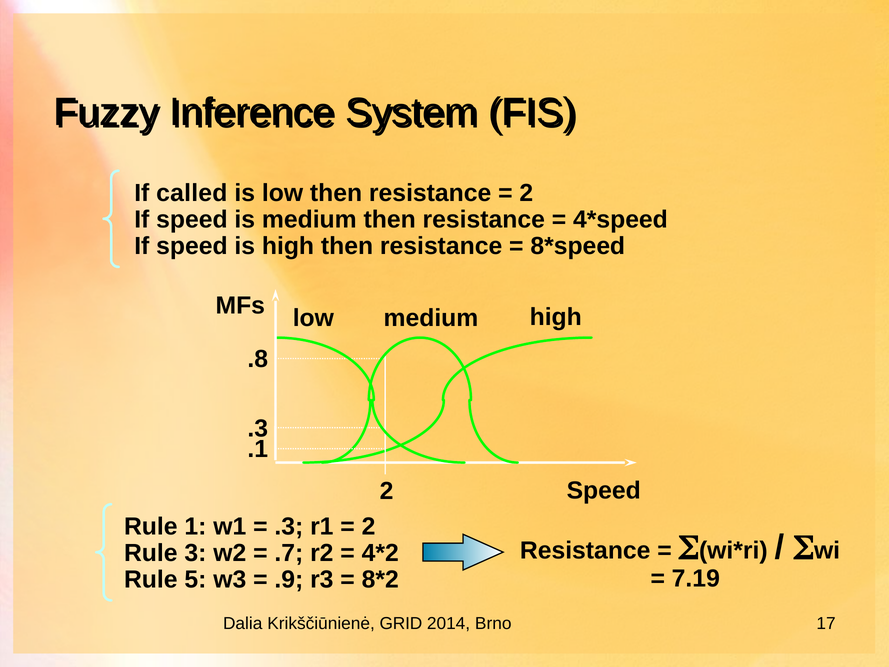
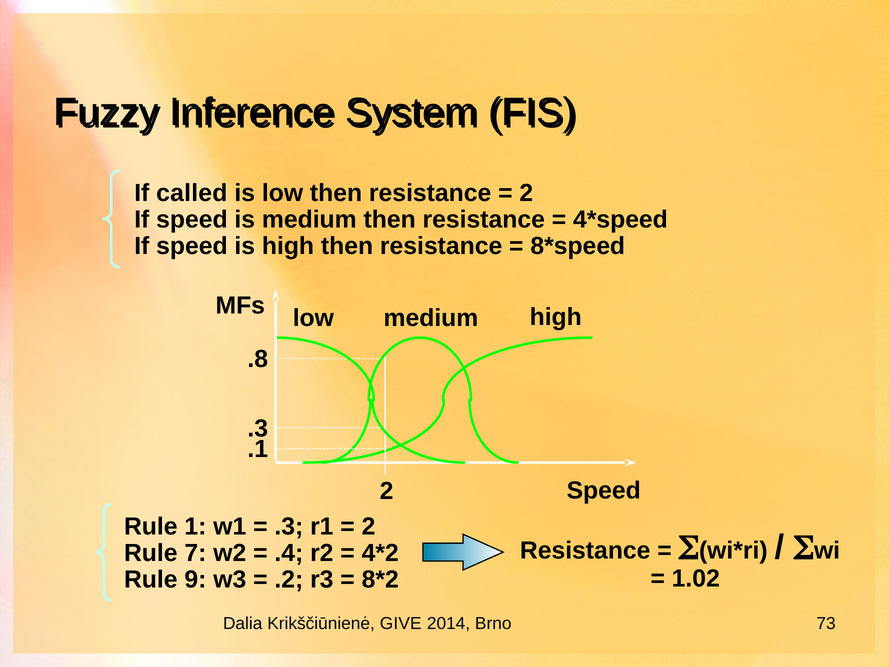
3: 3 -> 7
.7: .7 -> .4
7.19: 7.19 -> 1.02
5: 5 -> 9
.9: .9 -> .2
GRID: GRID -> GIVE
17: 17 -> 73
